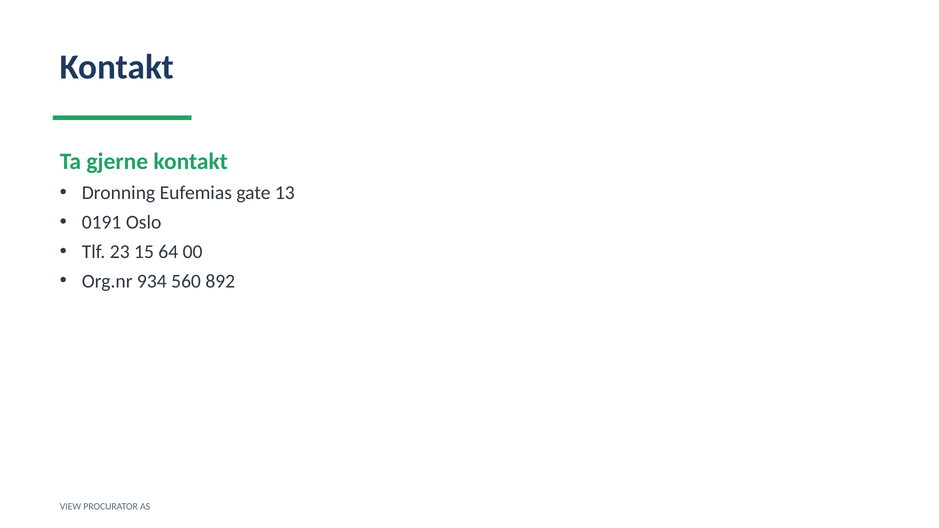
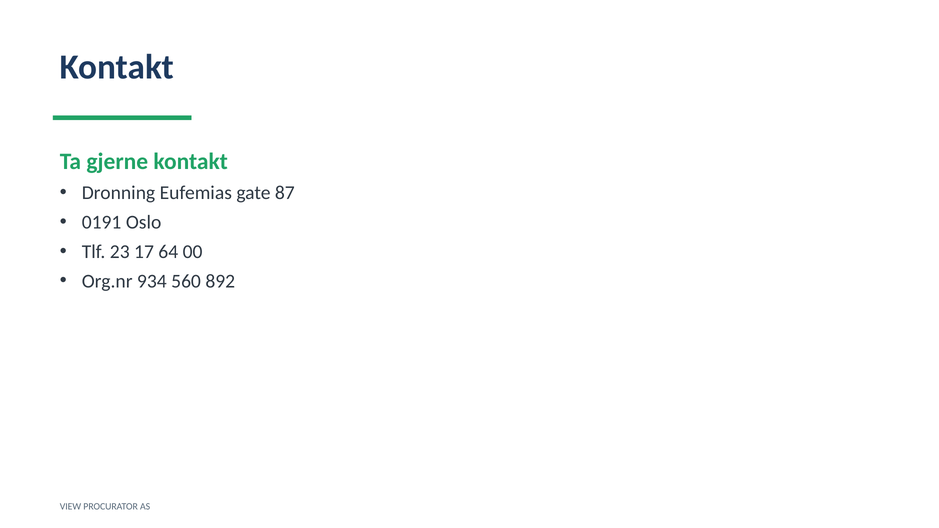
13: 13 -> 87
15: 15 -> 17
